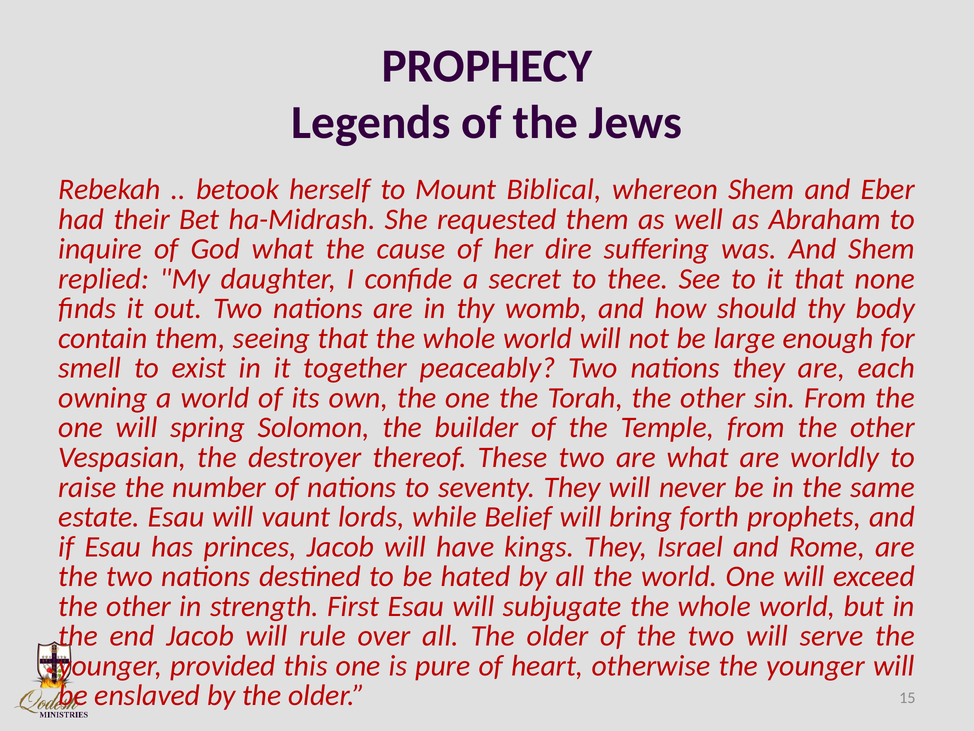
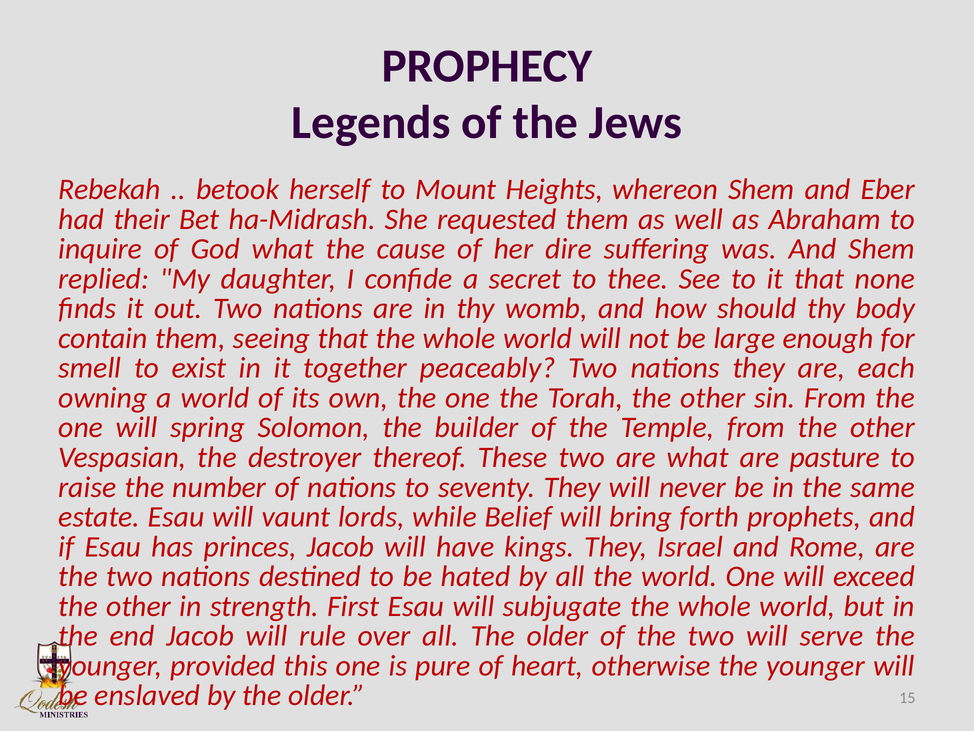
Biblical: Biblical -> Heights
worldly: worldly -> pasture
